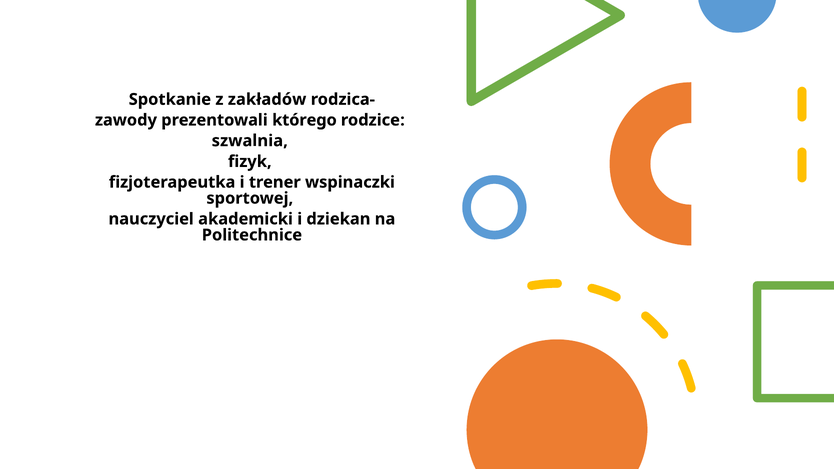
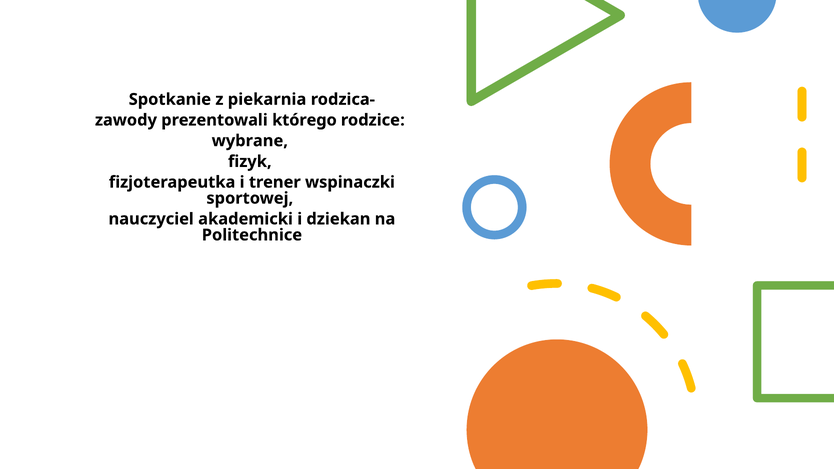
zakładów: zakładów -> piekarnia
szwalnia: szwalnia -> wybrane
